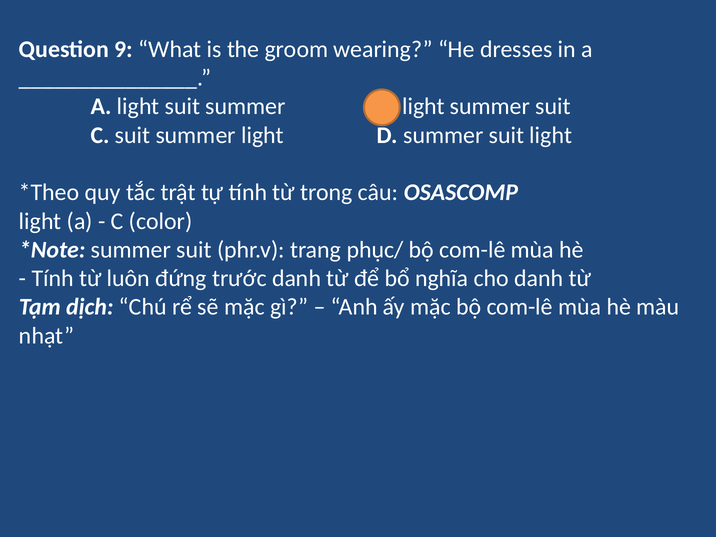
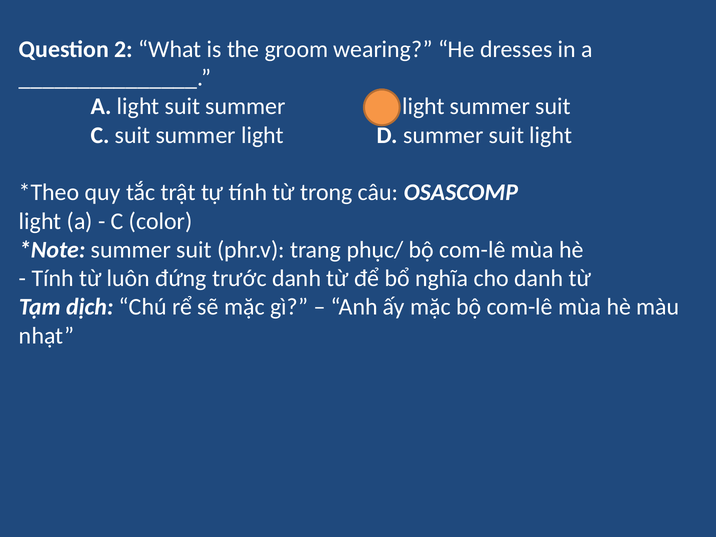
9: 9 -> 2
